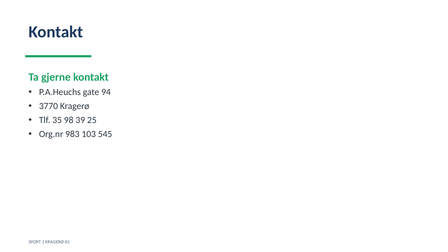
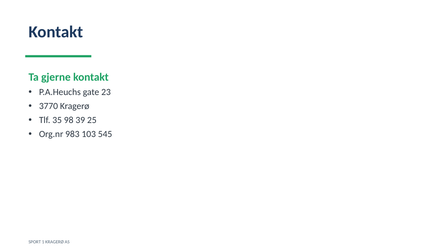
94: 94 -> 23
